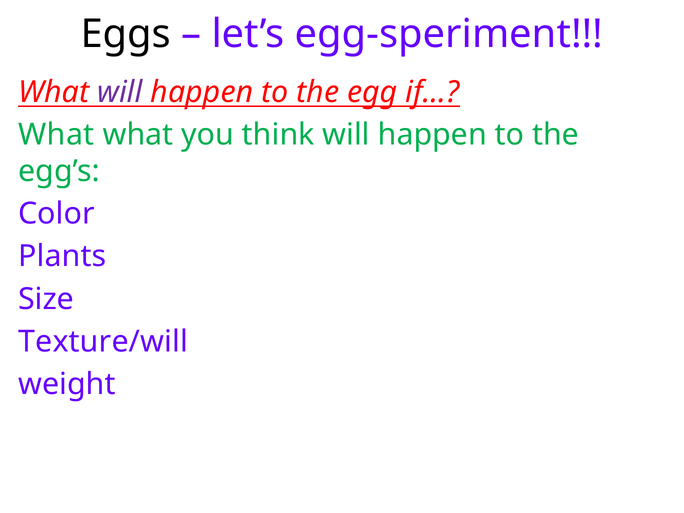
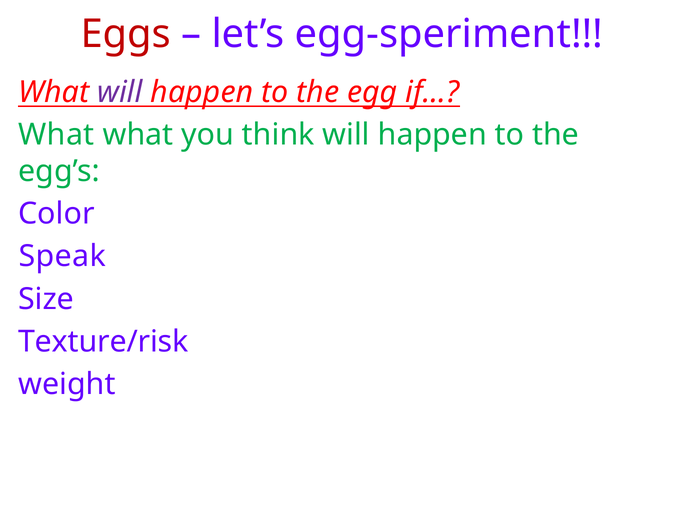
Eggs colour: black -> red
Plants: Plants -> Speak
Texture/will: Texture/will -> Texture/risk
